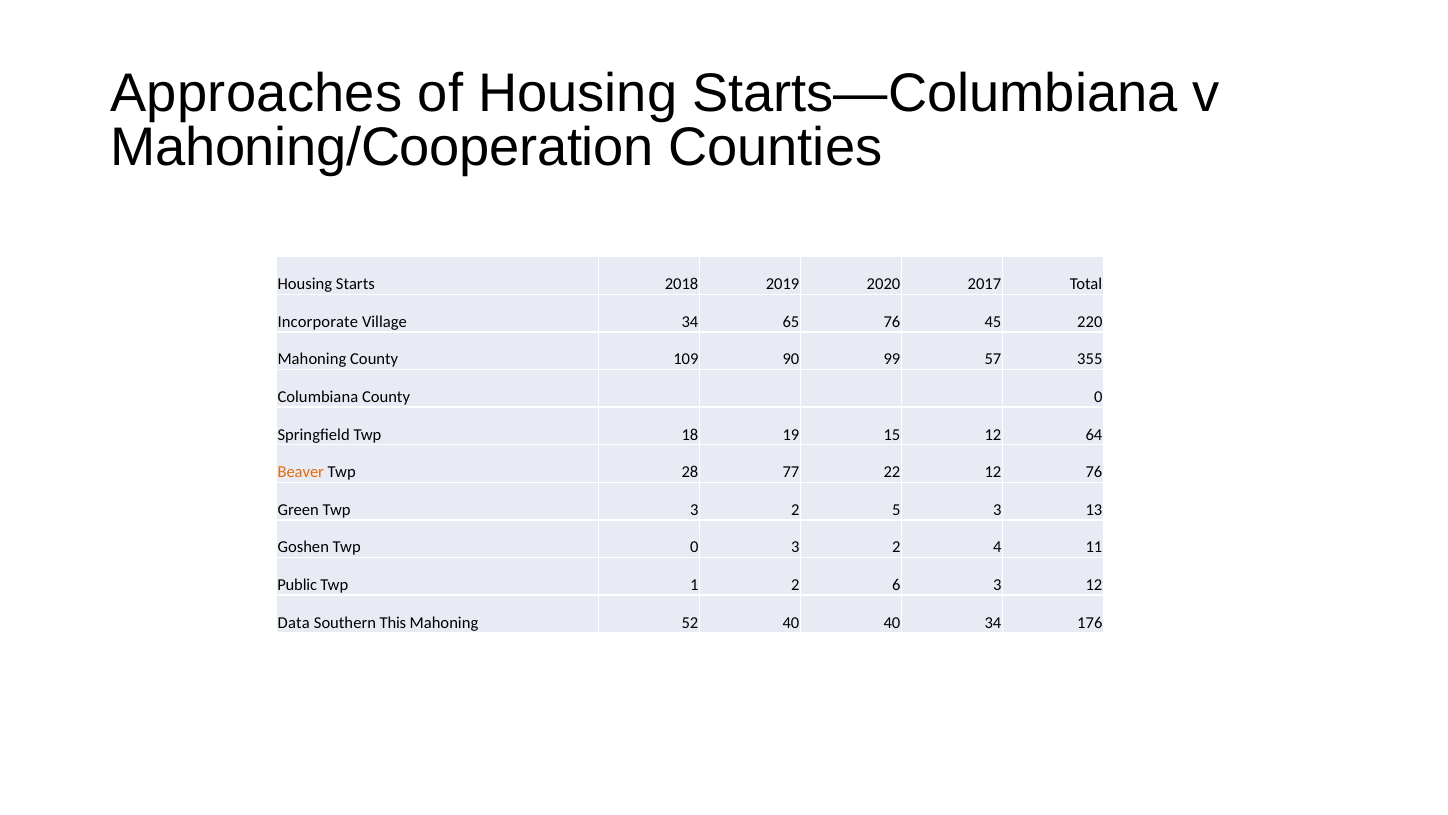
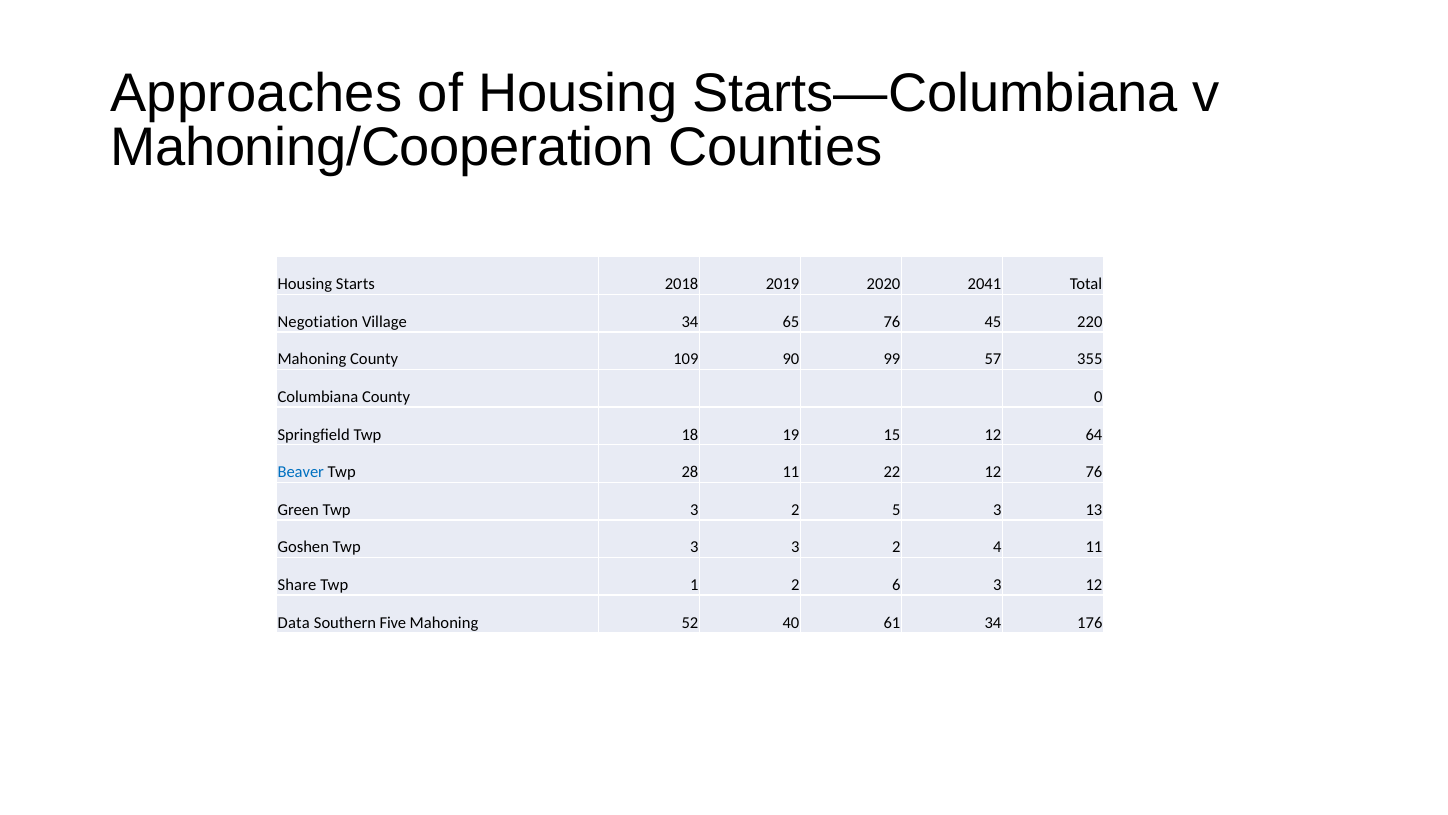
2017: 2017 -> 2041
Incorporate: Incorporate -> Negotiation
Beaver colour: orange -> blue
28 77: 77 -> 11
Goshen Twp 0: 0 -> 3
Public: Public -> Share
This: This -> Five
40 40: 40 -> 61
